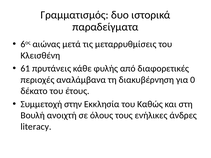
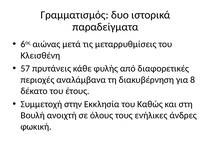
61: 61 -> 57
0: 0 -> 8
literacy: literacy -> φωκική
